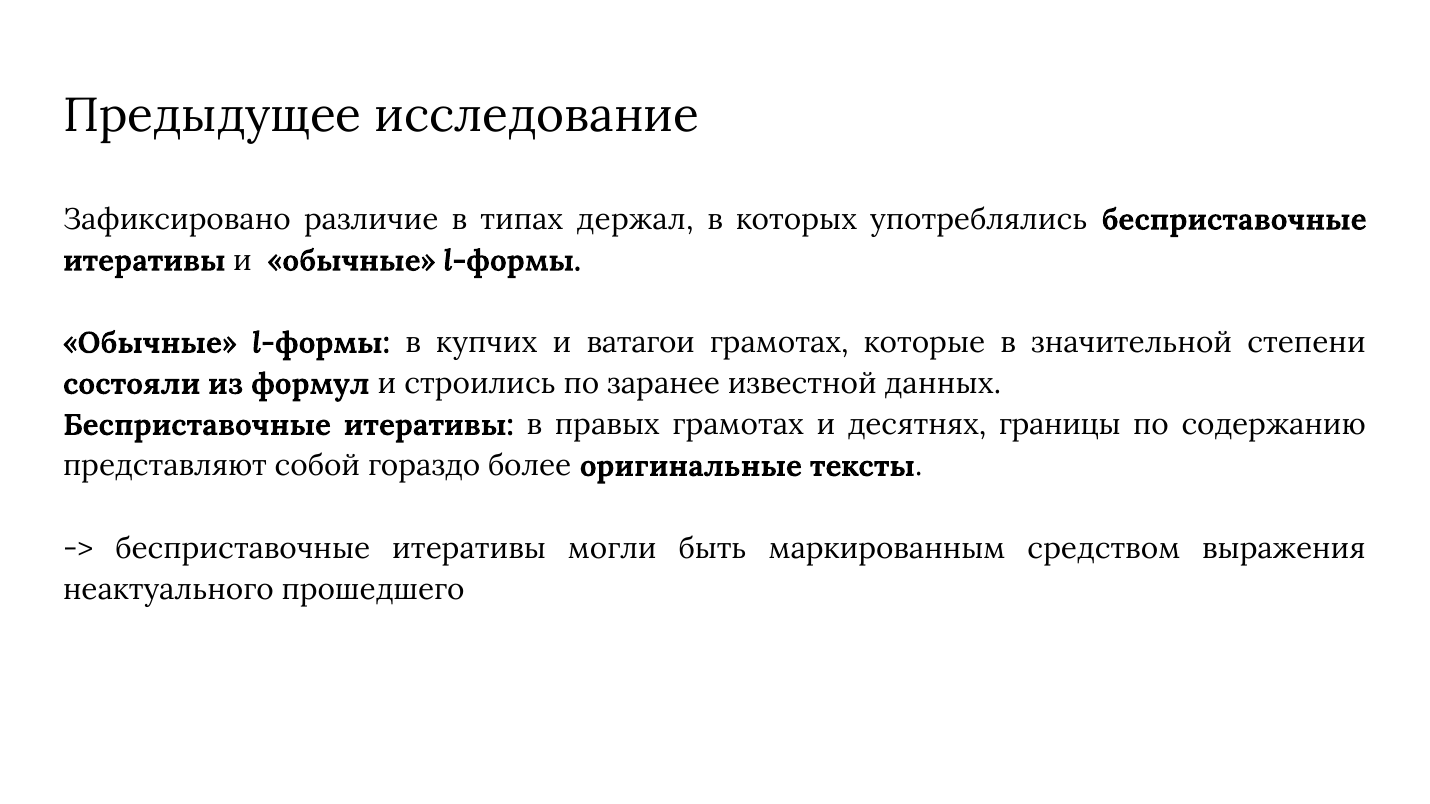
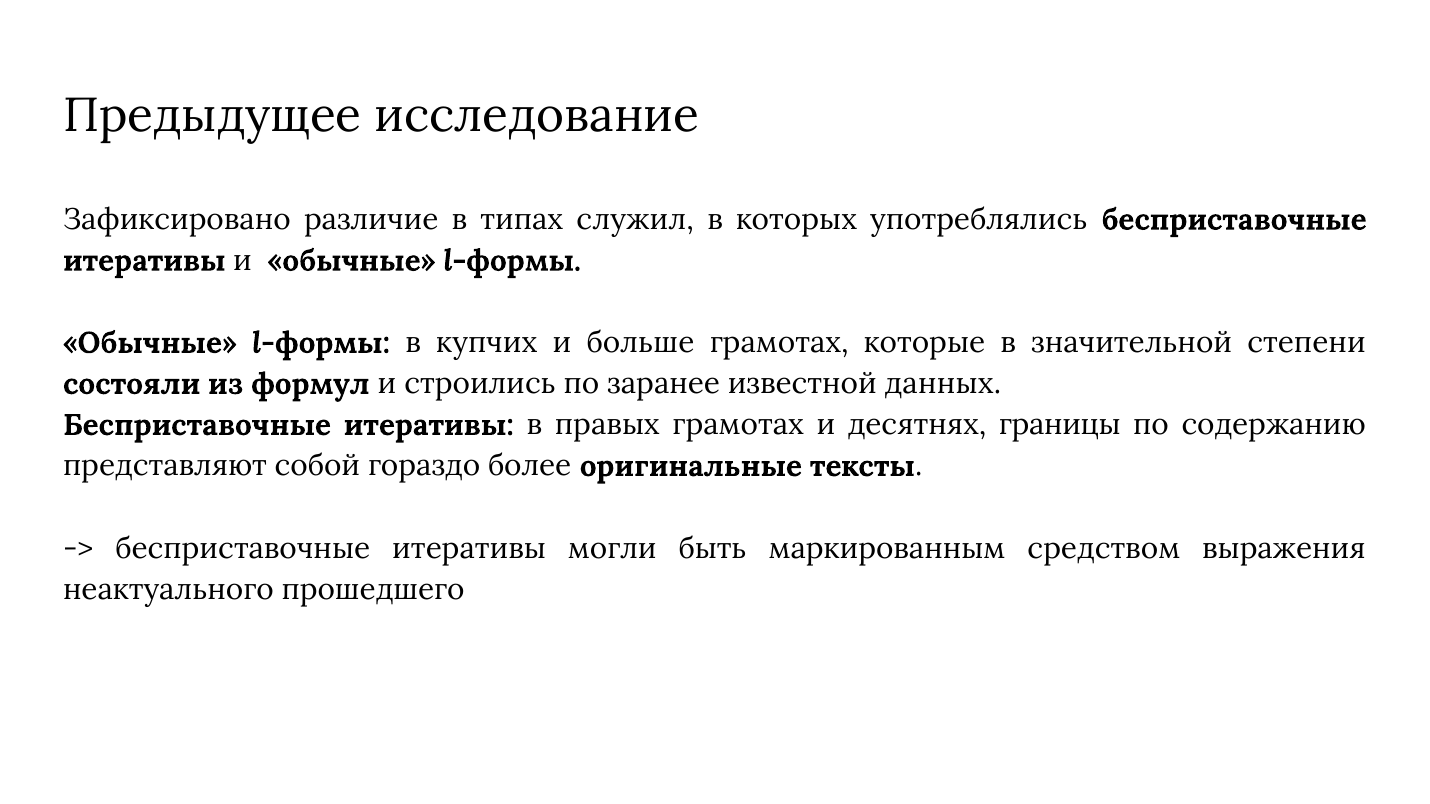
держал: держал -> служил
ватагои: ватагои -> больше
